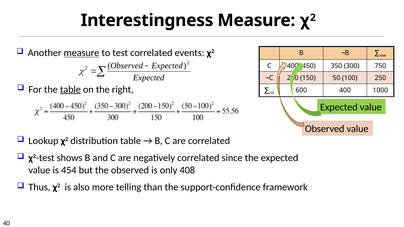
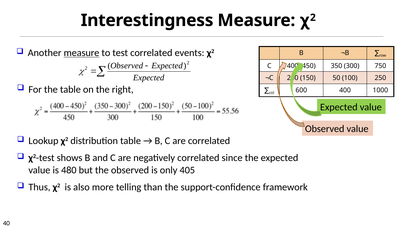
table at (70, 89) underline: present -> none
454: 454 -> 480
408: 408 -> 405
